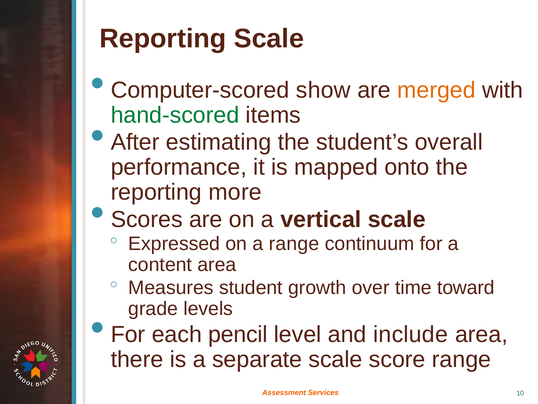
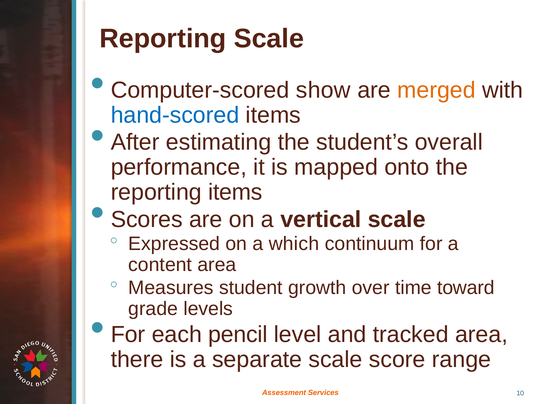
hand-scored colour: green -> blue
reporting more: more -> items
a range: range -> which
include: include -> tracked
